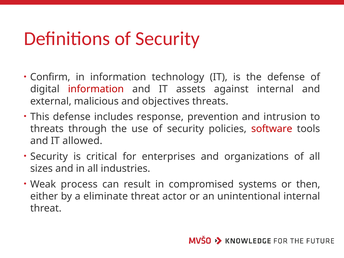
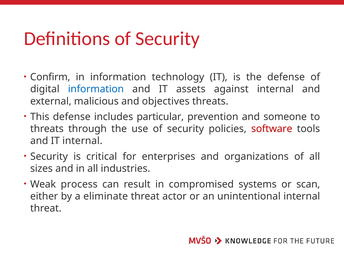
information at (96, 89) colour: red -> blue
response: response -> particular
intrusion: intrusion -> someone
IT allowed: allowed -> internal
then: then -> scan
